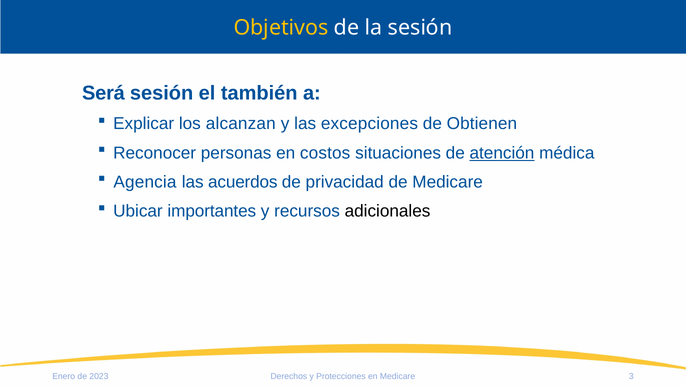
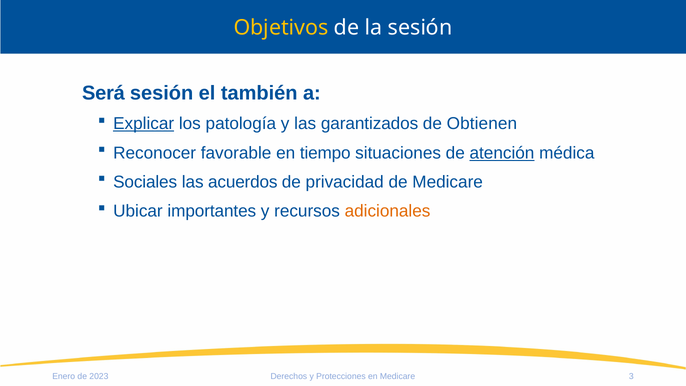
Explicar underline: none -> present
alcanzan: alcanzan -> patología
excepciones: excepciones -> garantizados
personas: personas -> favorable
costos: costos -> tiempo
Agencia: Agencia -> Sociales
adicionales colour: black -> orange
